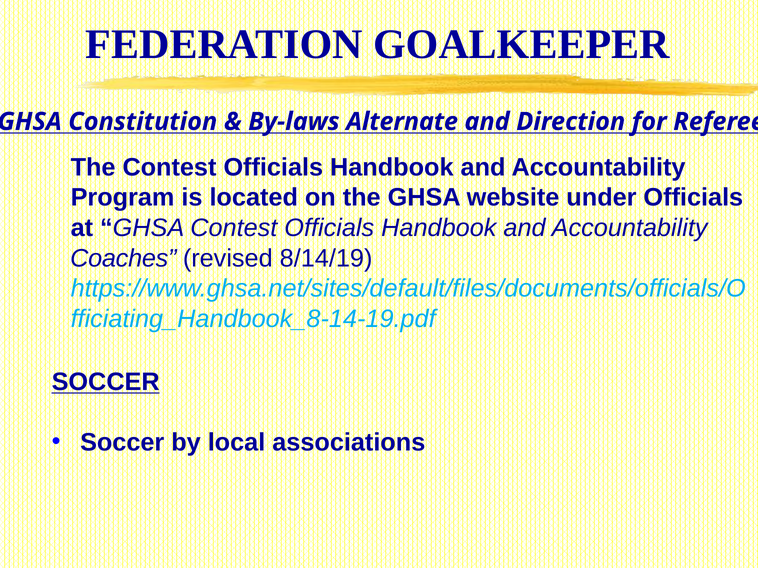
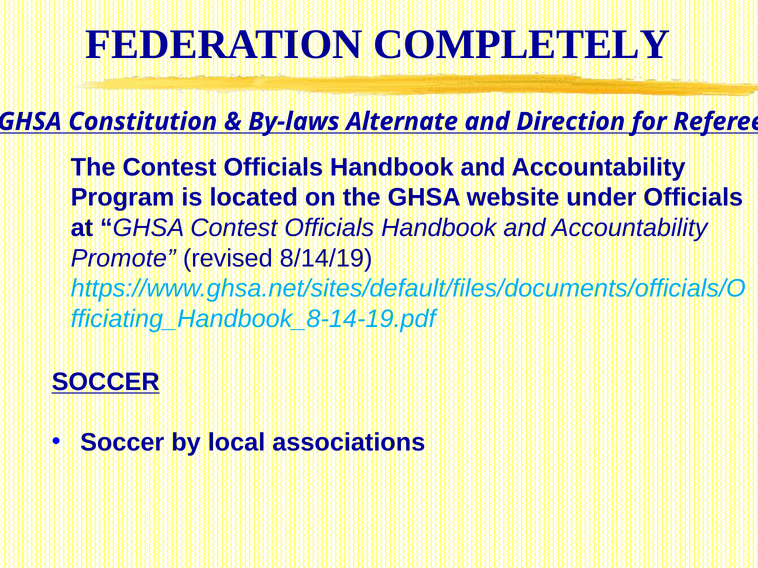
GOALKEEPER: GOALKEEPER -> COMPLETELY
Coaches: Coaches -> Promote
